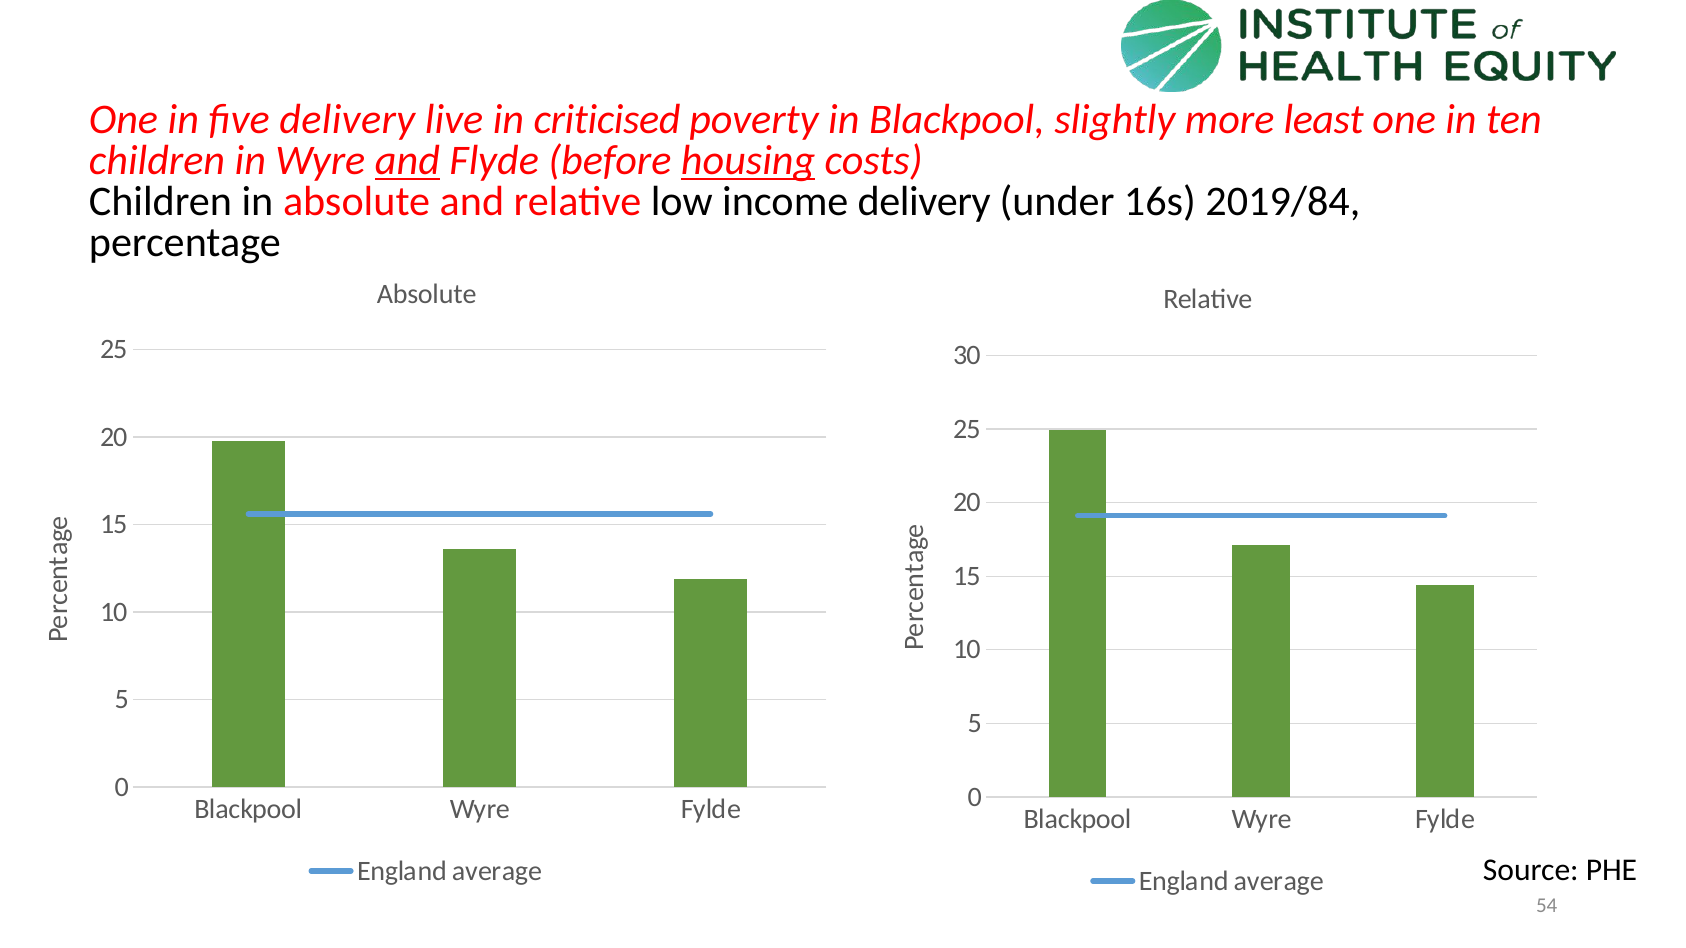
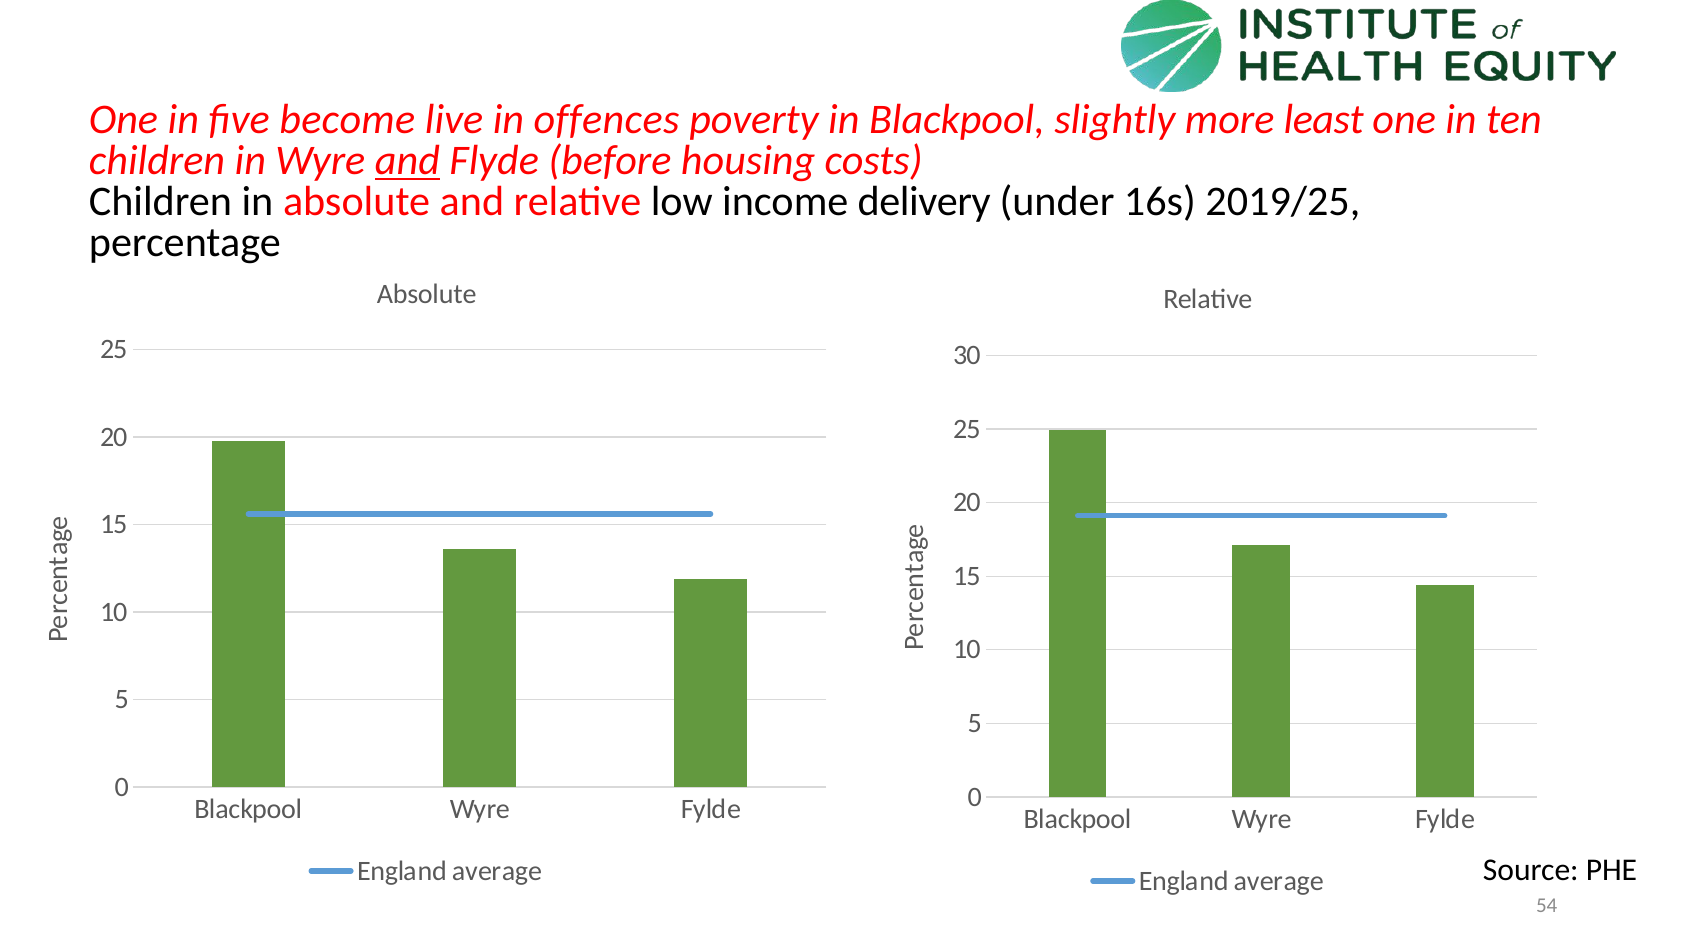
five delivery: delivery -> become
criticised: criticised -> offences
housing underline: present -> none
2019/84: 2019/84 -> 2019/25
